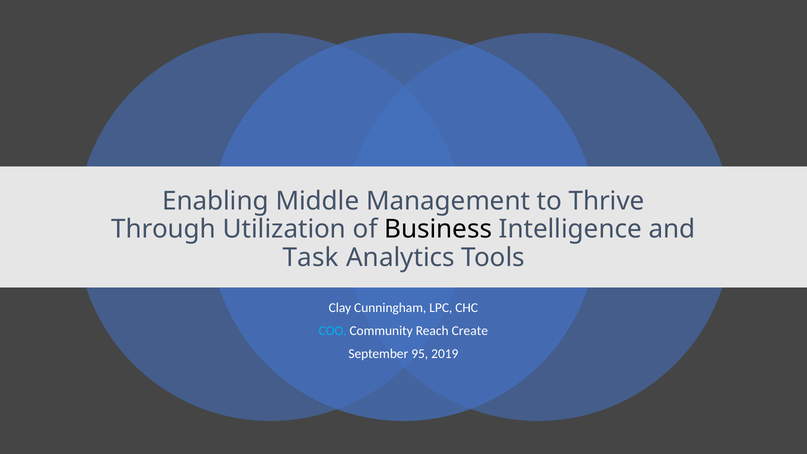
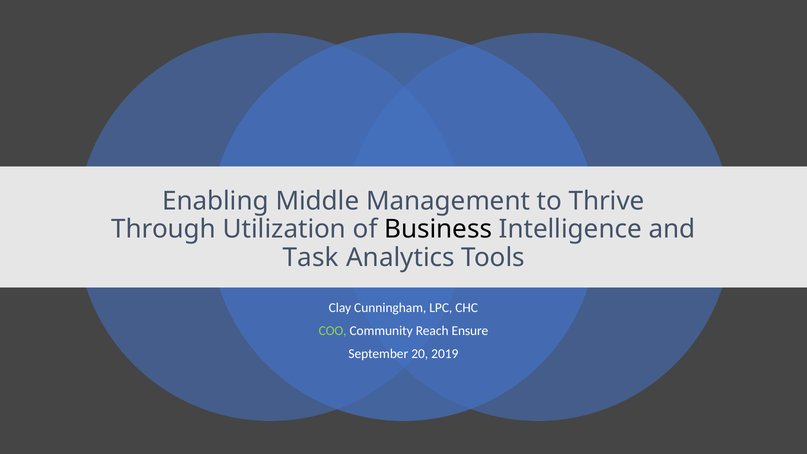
COO colour: light blue -> light green
Create: Create -> Ensure
95: 95 -> 20
